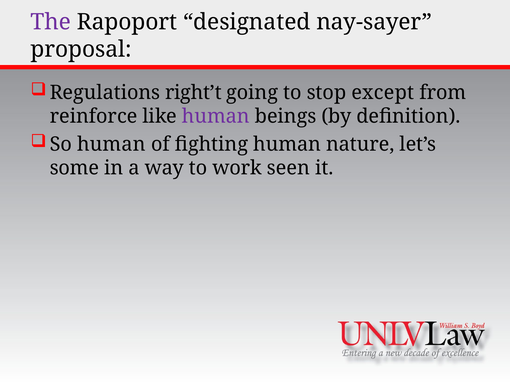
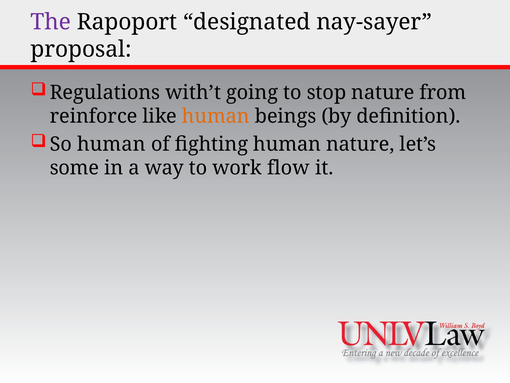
right’t: right’t -> with’t
stop except: except -> nature
human at (216, 116) colour: purple -> orange
seen: seen -> flow
